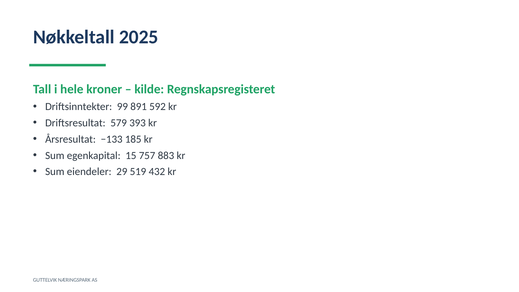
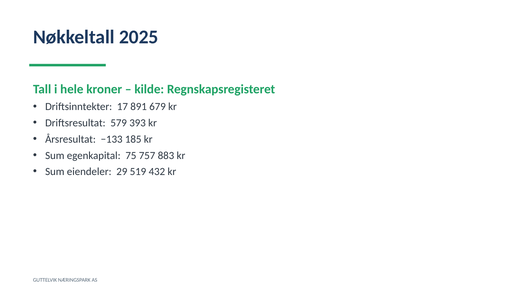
99: 99 -> 17
592: 592 -> 679
15: 15 -> 75
